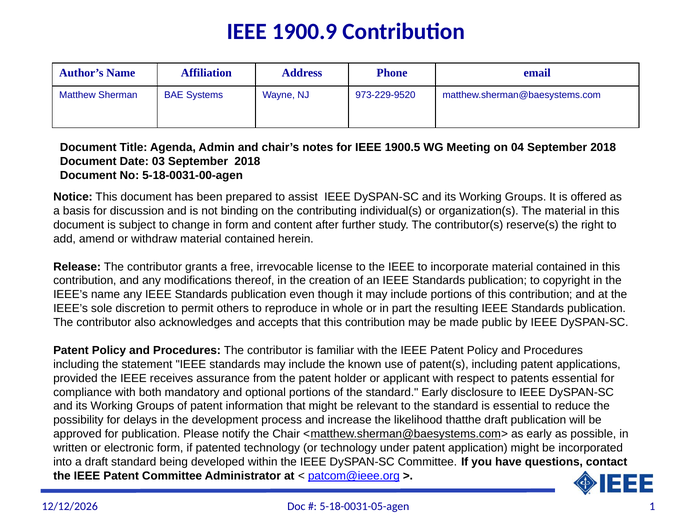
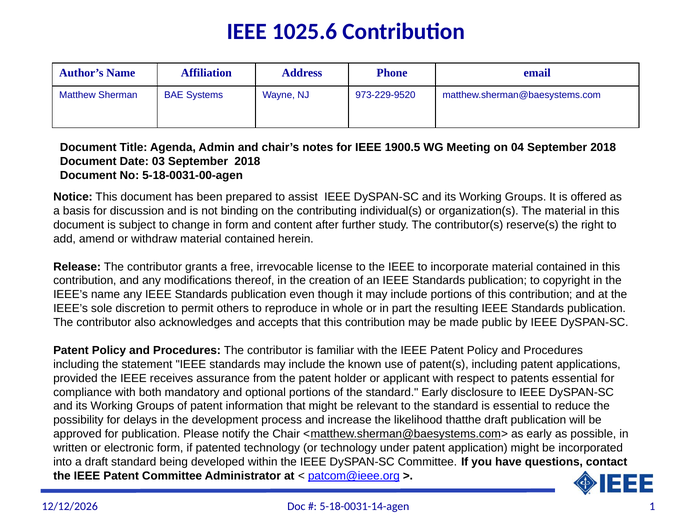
1900.9: 1900.9 -> 1025.6
5-18-0031-05-agen: 5-18-0031-05-agen -> 5-18-0031-14-agen
